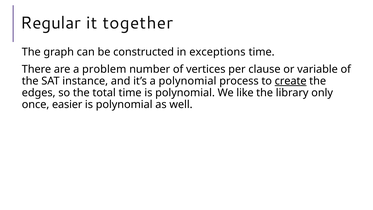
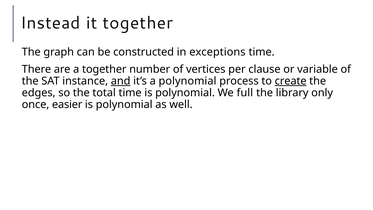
Regular: Regular -> Instead
a problem: problem -> together
and underline: none -> present
like: like -> full
